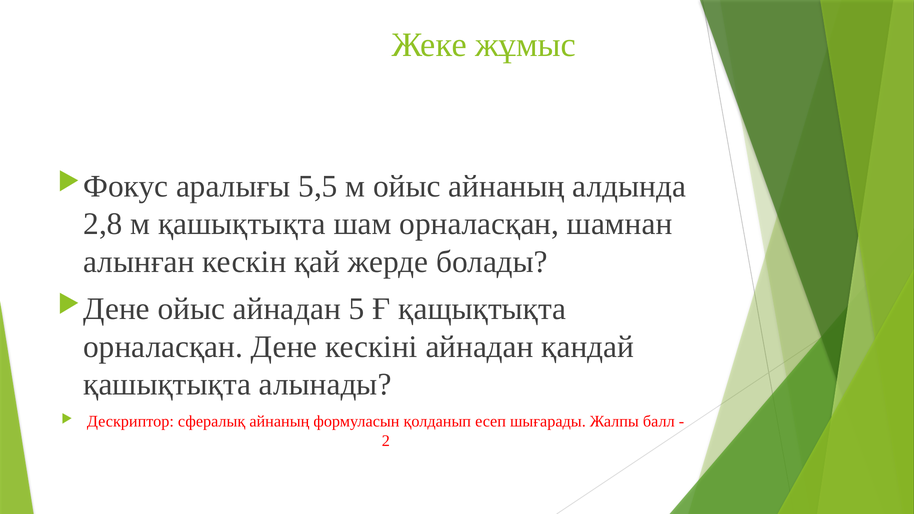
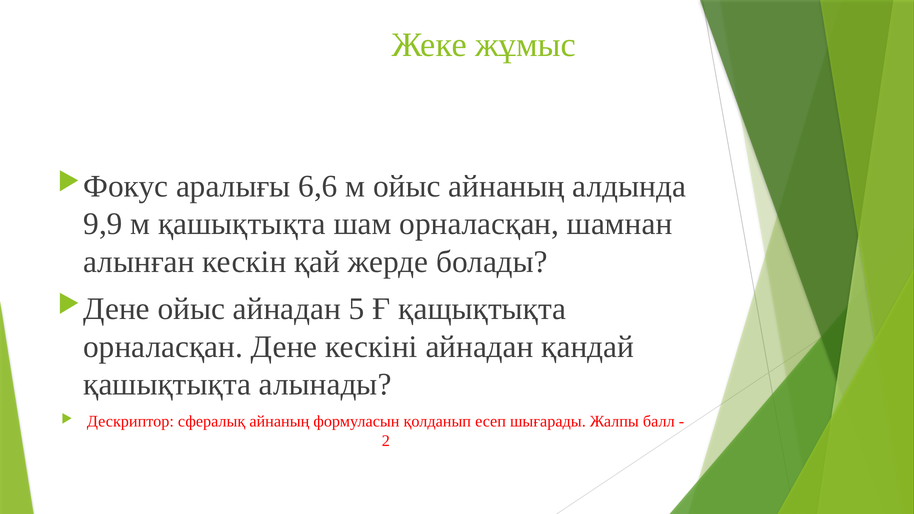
5,5: 5,5 -> 6,6
2,8: 2,8 -> 9,9
